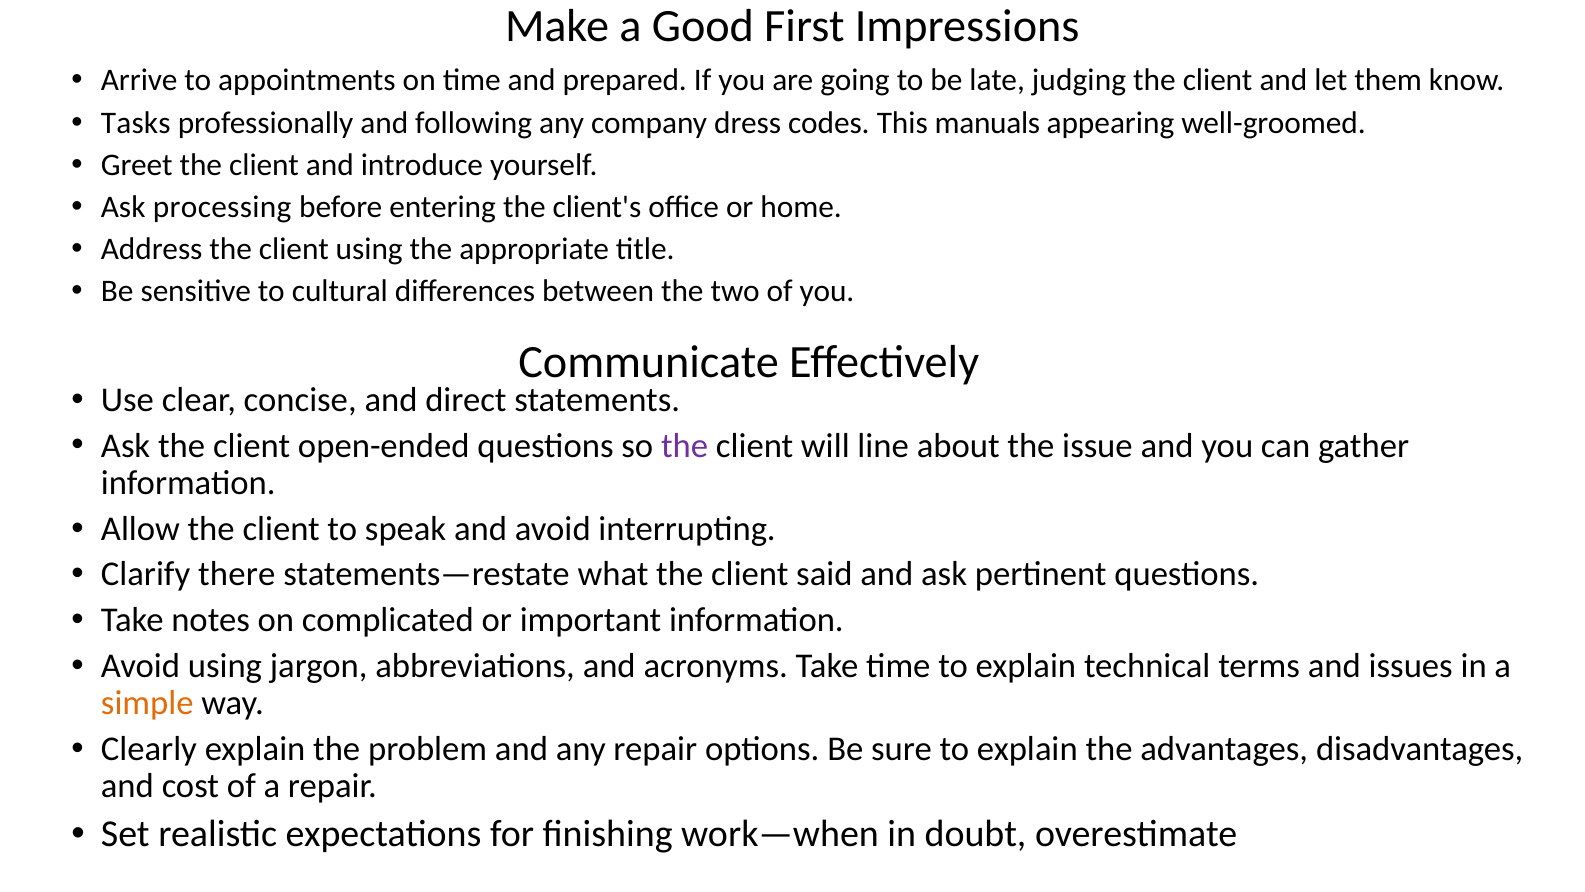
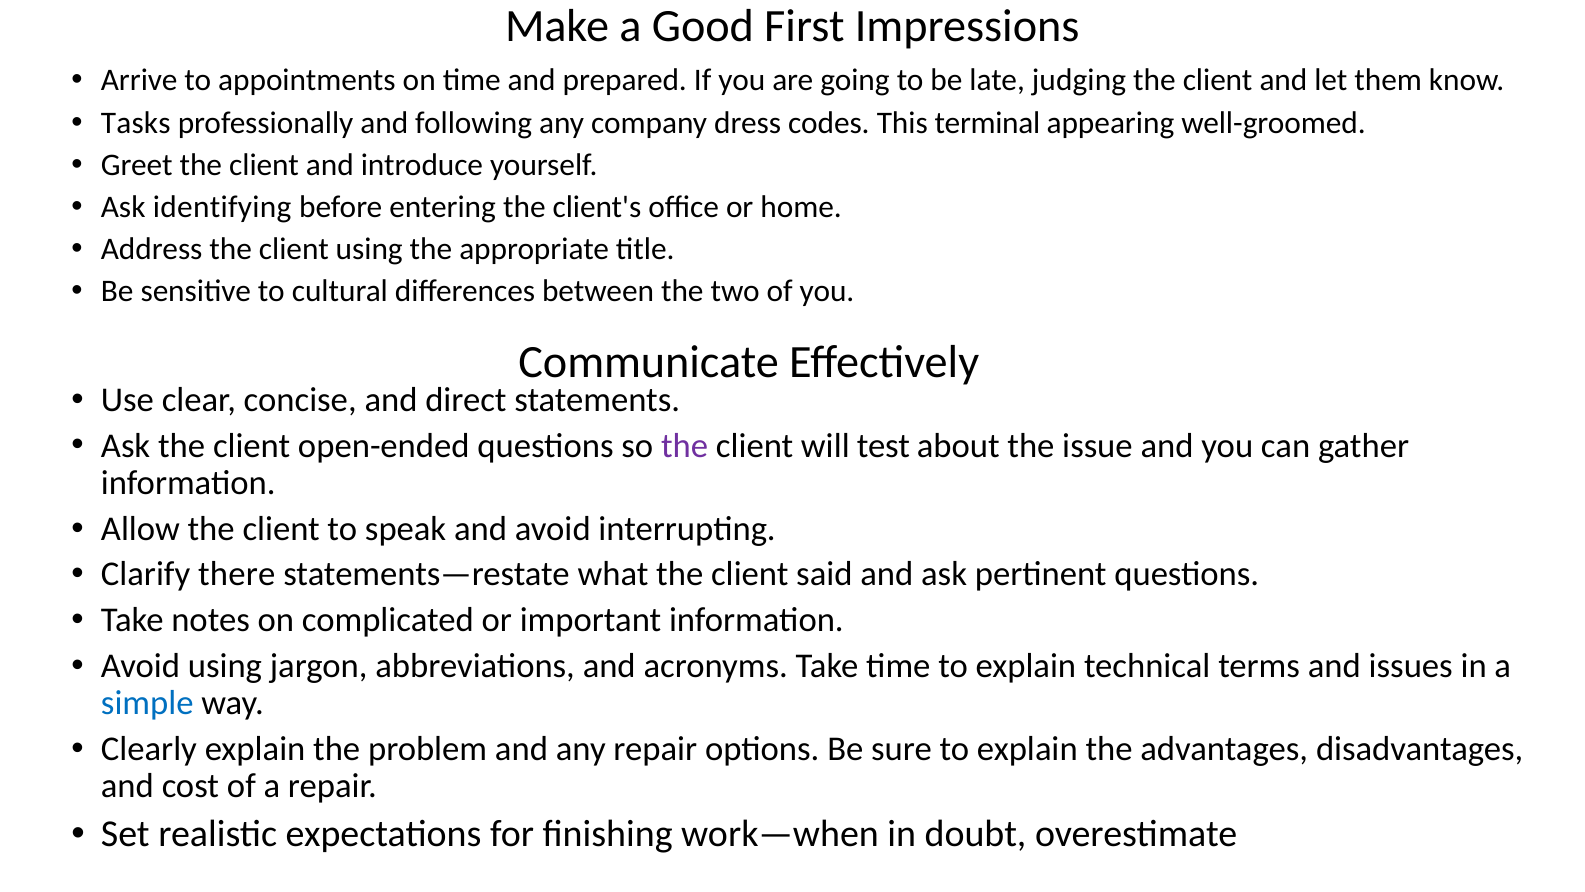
manuals: manuals -> terminal
processing: processing -> identifying
line: line -> test
simple colour: orange -> blue
